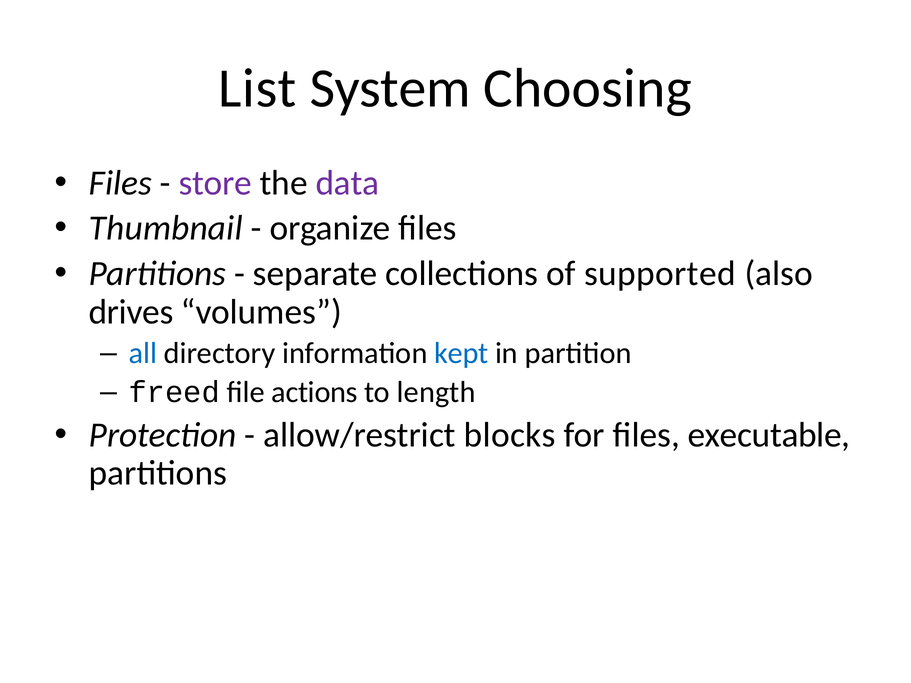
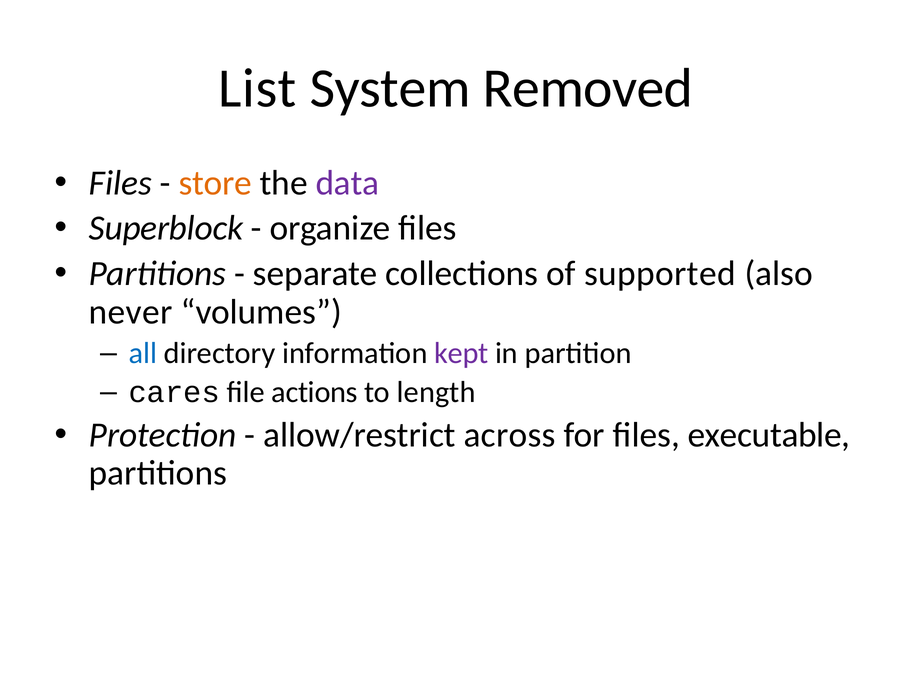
Choosing: Choosing -> Removed
store colour: purple -> orange
Thumbnail: Thumbnail -> Superblock
drives: drives -> never
kept colour: blue -> purple
freed: freed -> cares
blocks: blocks -> across
